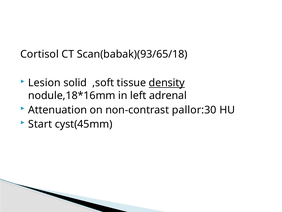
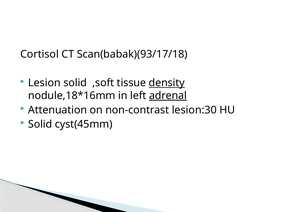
Scan(babak)(93/65/18: Scan(babak)(93/65/18 -> Scan(babak)(93/17/18
adrenal underline: none -> present
pallor:30: pallor:30 -> lesion:30
Start at (40, 124): Start -> Solid
